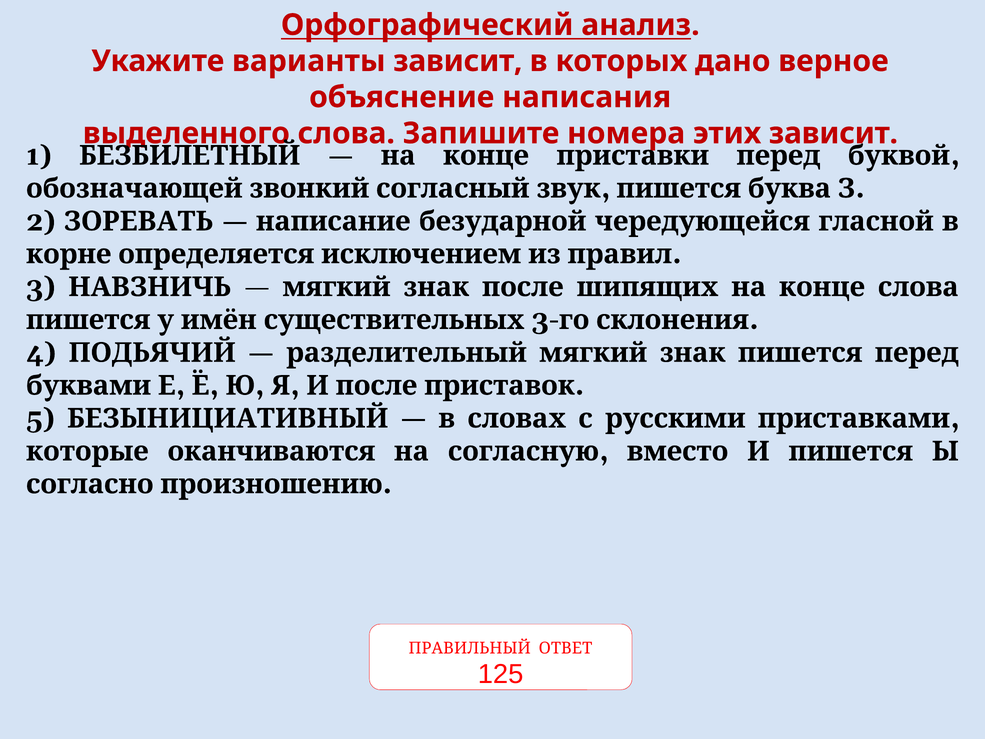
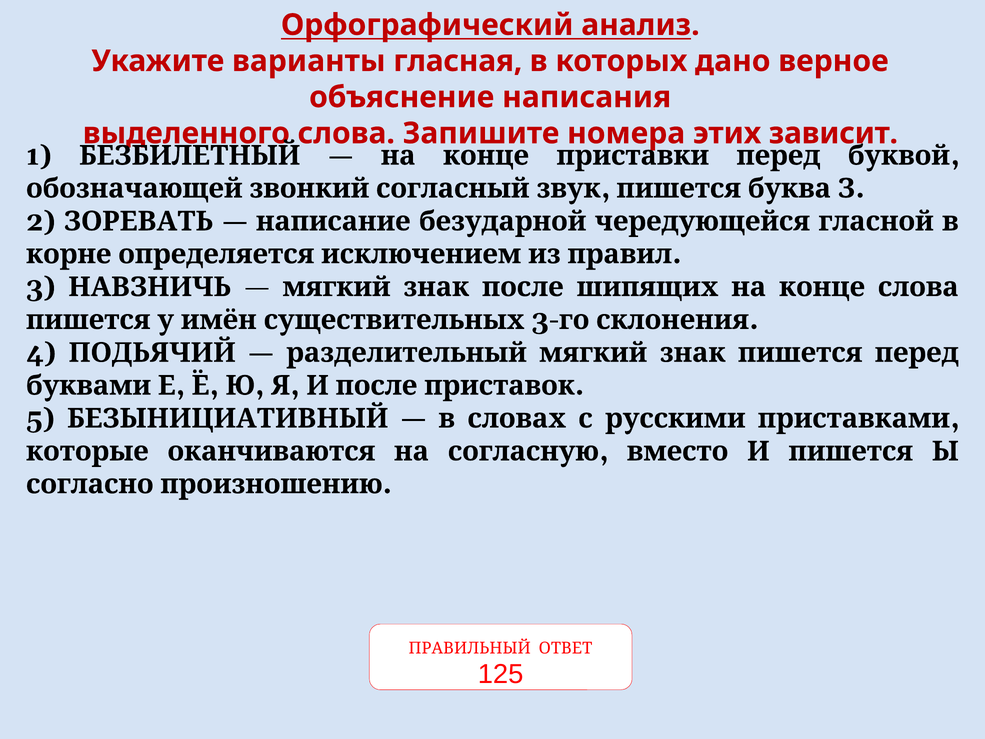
варианты зависит: зависит -> гласная
